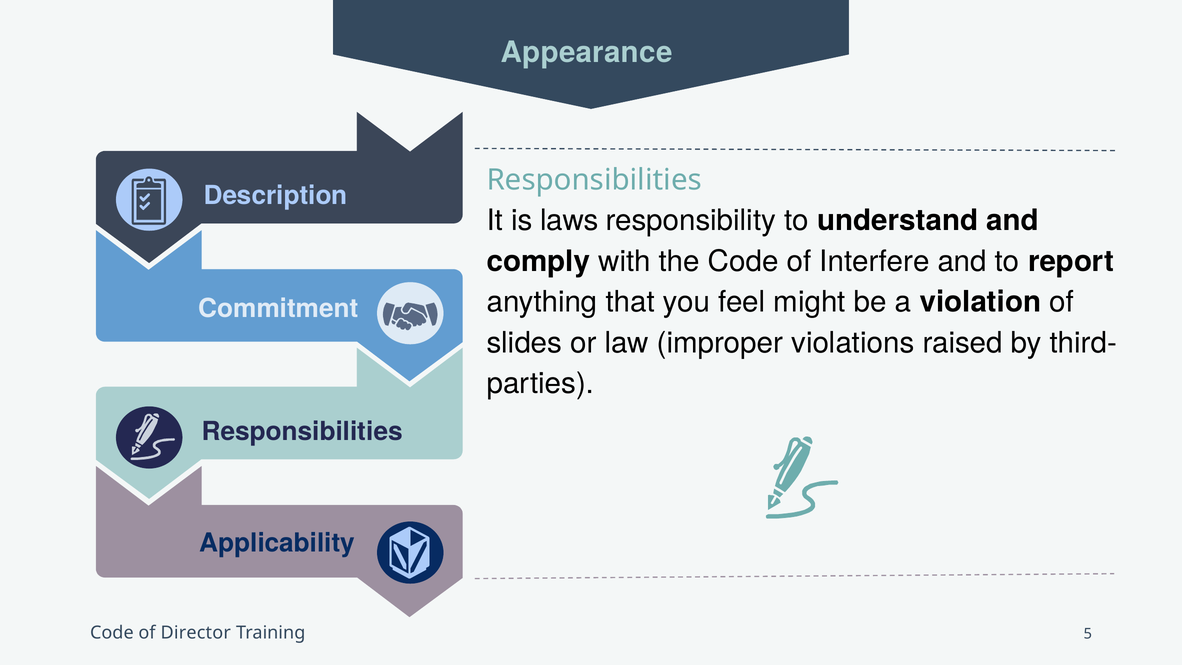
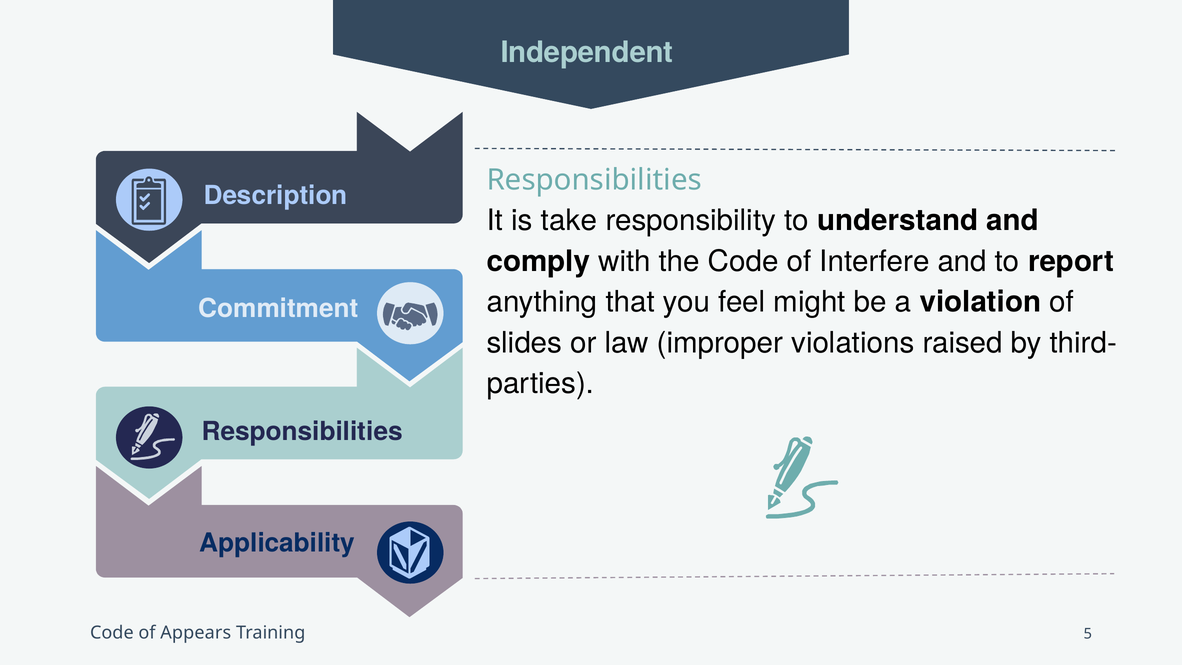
Appearance: Appearance -> Independent
laws: laws -> take
Director: Director -> Appears
